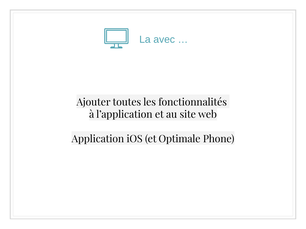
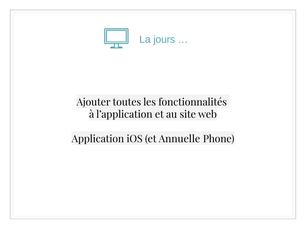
avec: avec -> jours
Optimale: Optimale -> Annuelle
